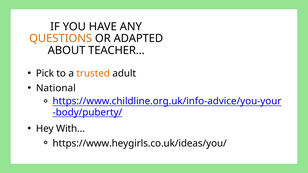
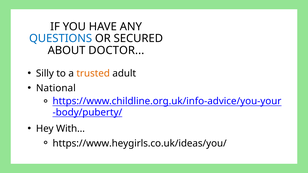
QUESTIONS colour: orange -> blue
ADAPTED: ADAPTED -> SECURED
TEACHER: TEACHER -> DOCTOR
Pick: Pick -> Silly
